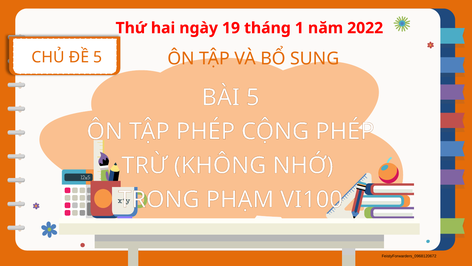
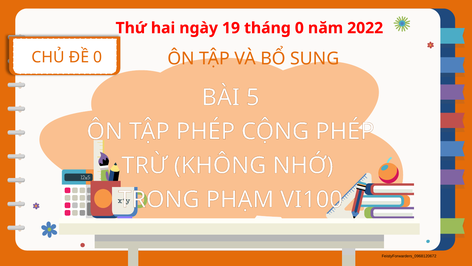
tháng 1: 1 -> 0
ĐỀ 5: 5 -> 0
